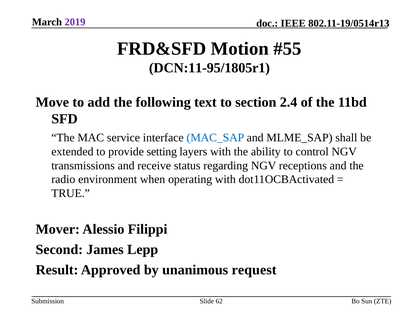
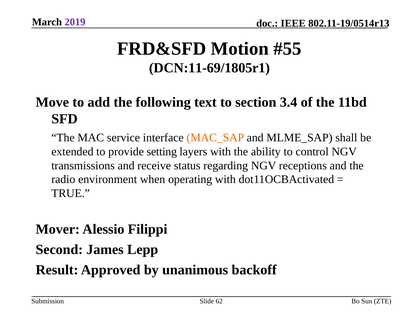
DCN:11-95/1805r1: DCN:11-95/1805r1 -> DCN:11-69/1805r1
2.4: 2.4 -> 3.4
MAC_SAP colour: blue -> orange
request: request -> backoff
